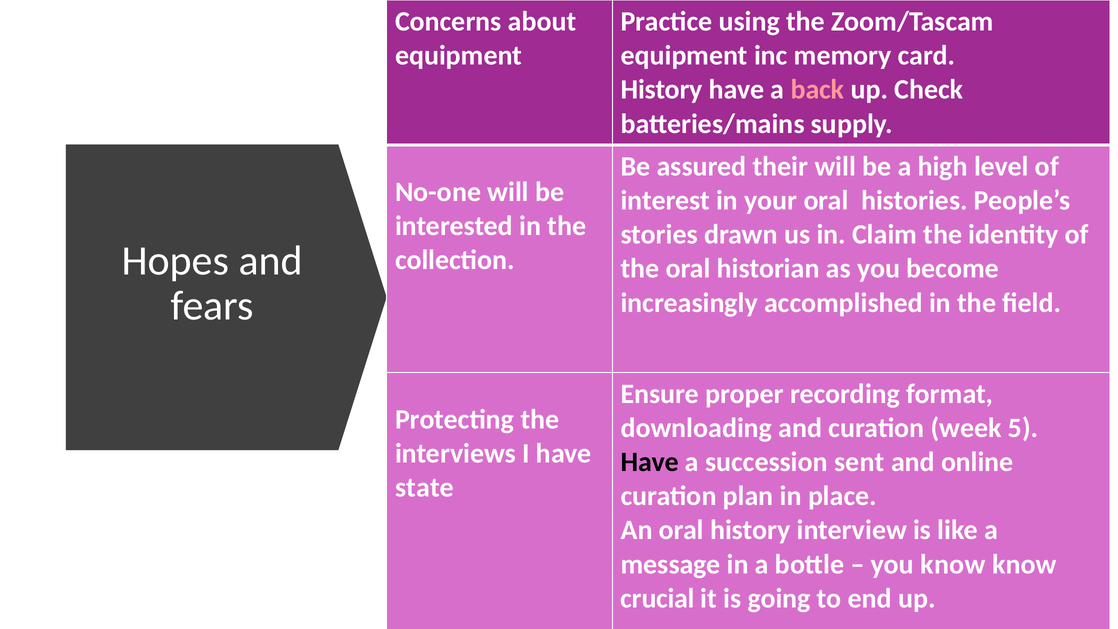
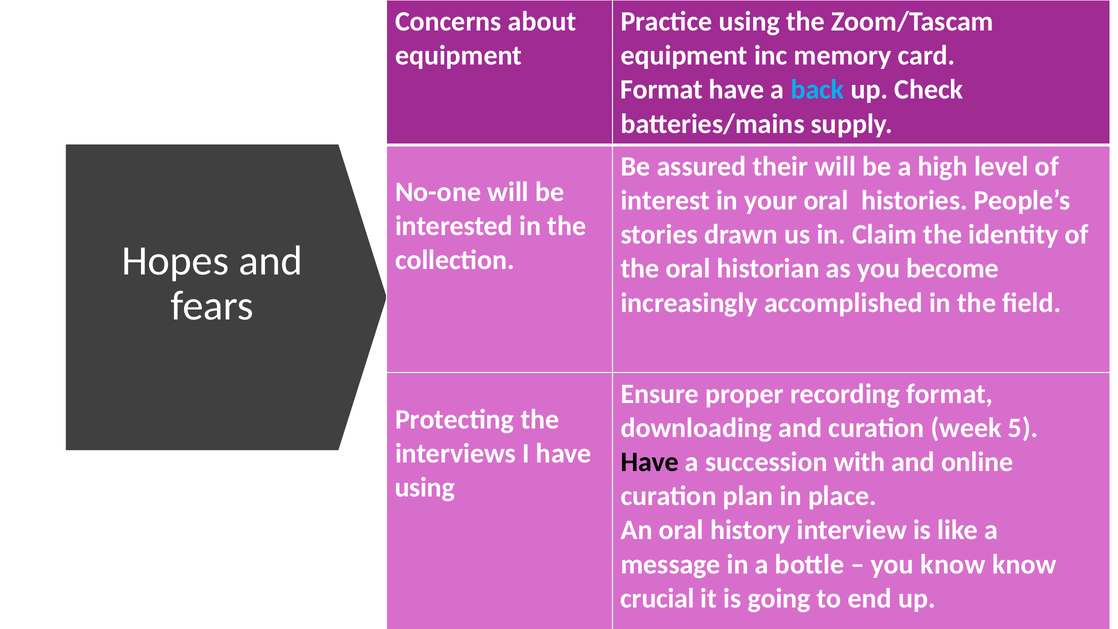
History at (662, 90): History -> Format
back colour: pink -> light blue
sent: sent -> with
state at (425, 487): state -> using
